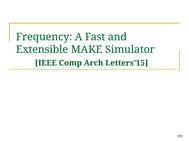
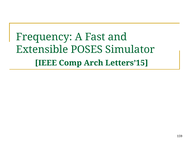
MAKE: MAKE -> POSES
